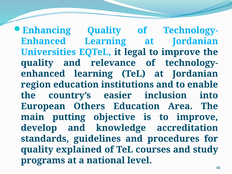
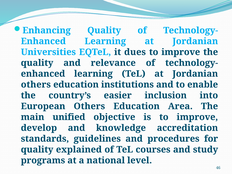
legal: legal -> dues
region at (36, 85): region -> others
putting: putting -> unified
